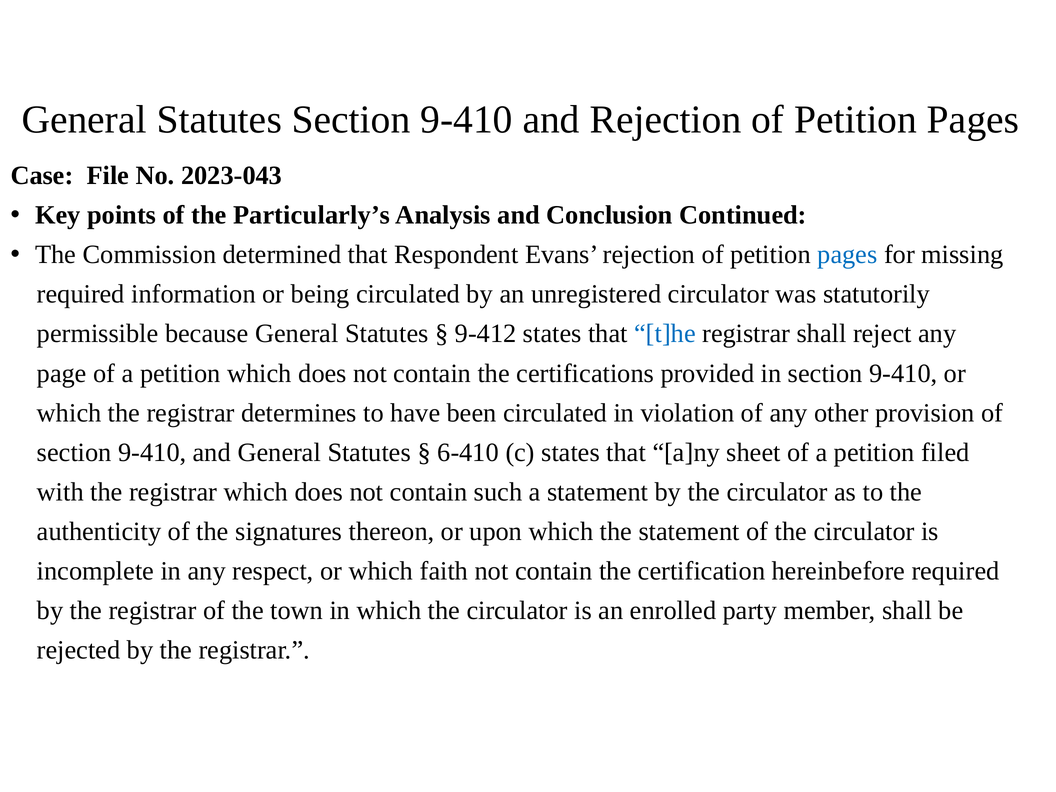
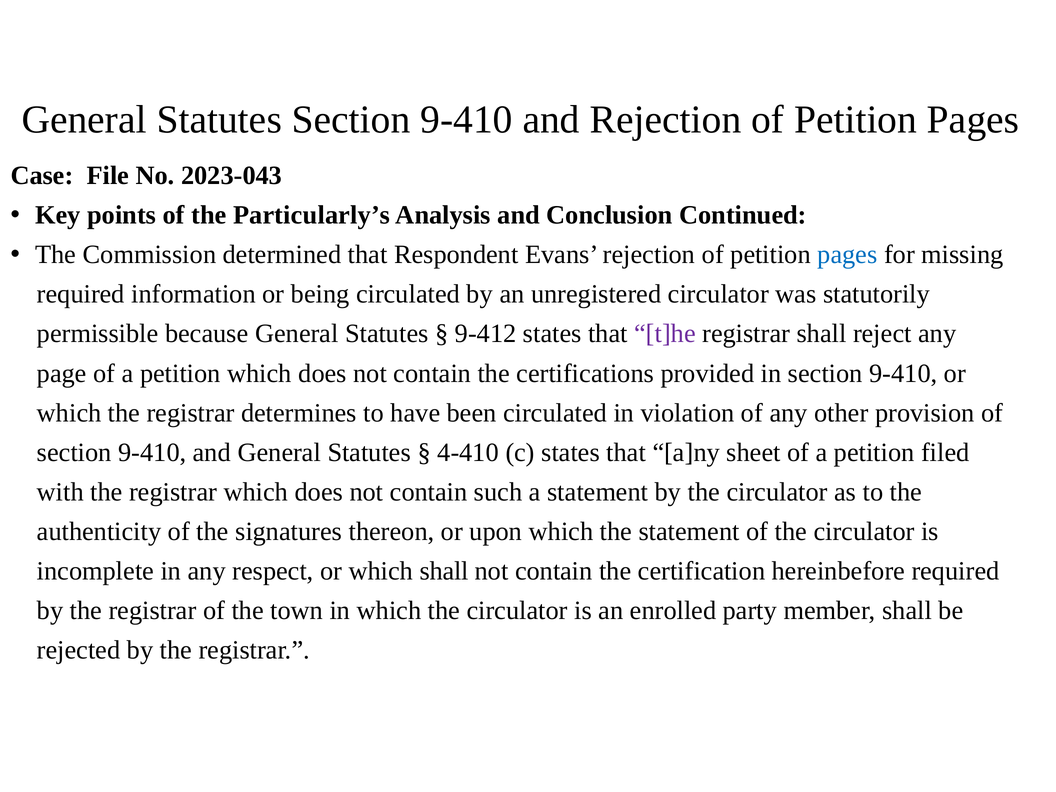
t]he colour: blue -> purple
6-410: 6-410 -> 4-410
which faith: faith -> shall
